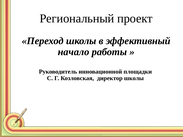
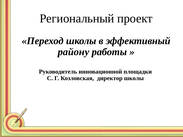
начало: начало -> району
